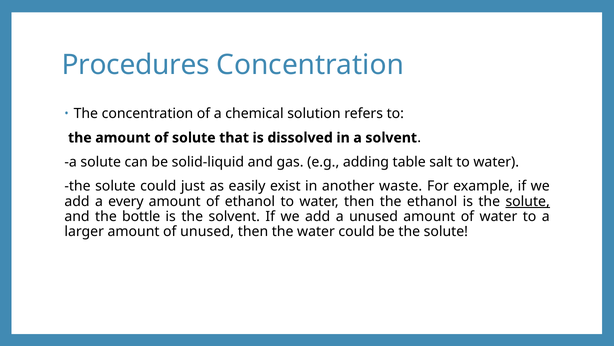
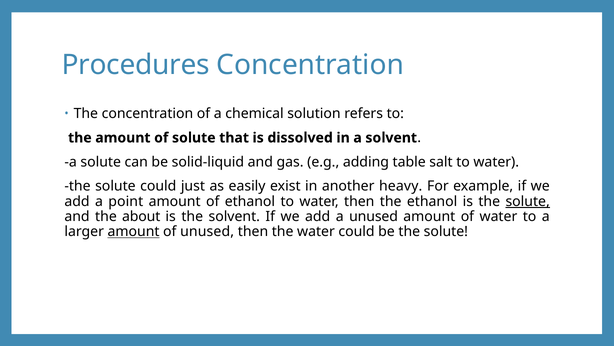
waste: waste -> heavy
every: every -> point
bottle: bottle -> about
amount at (134, 231) underline: none -> present
